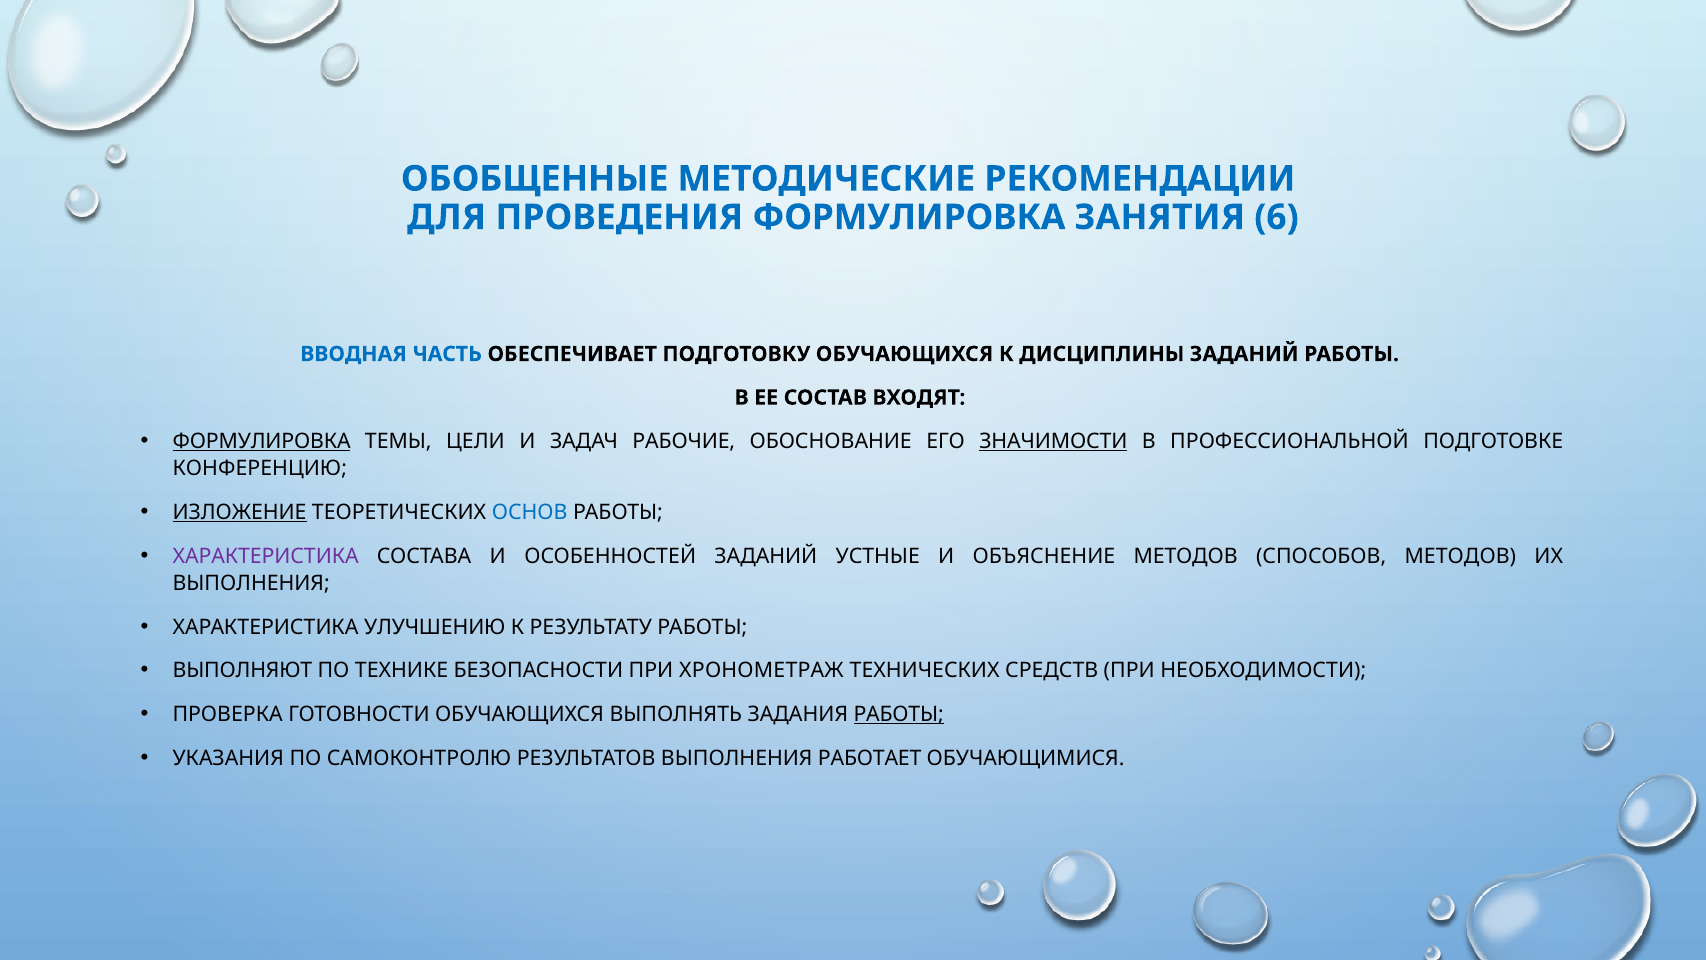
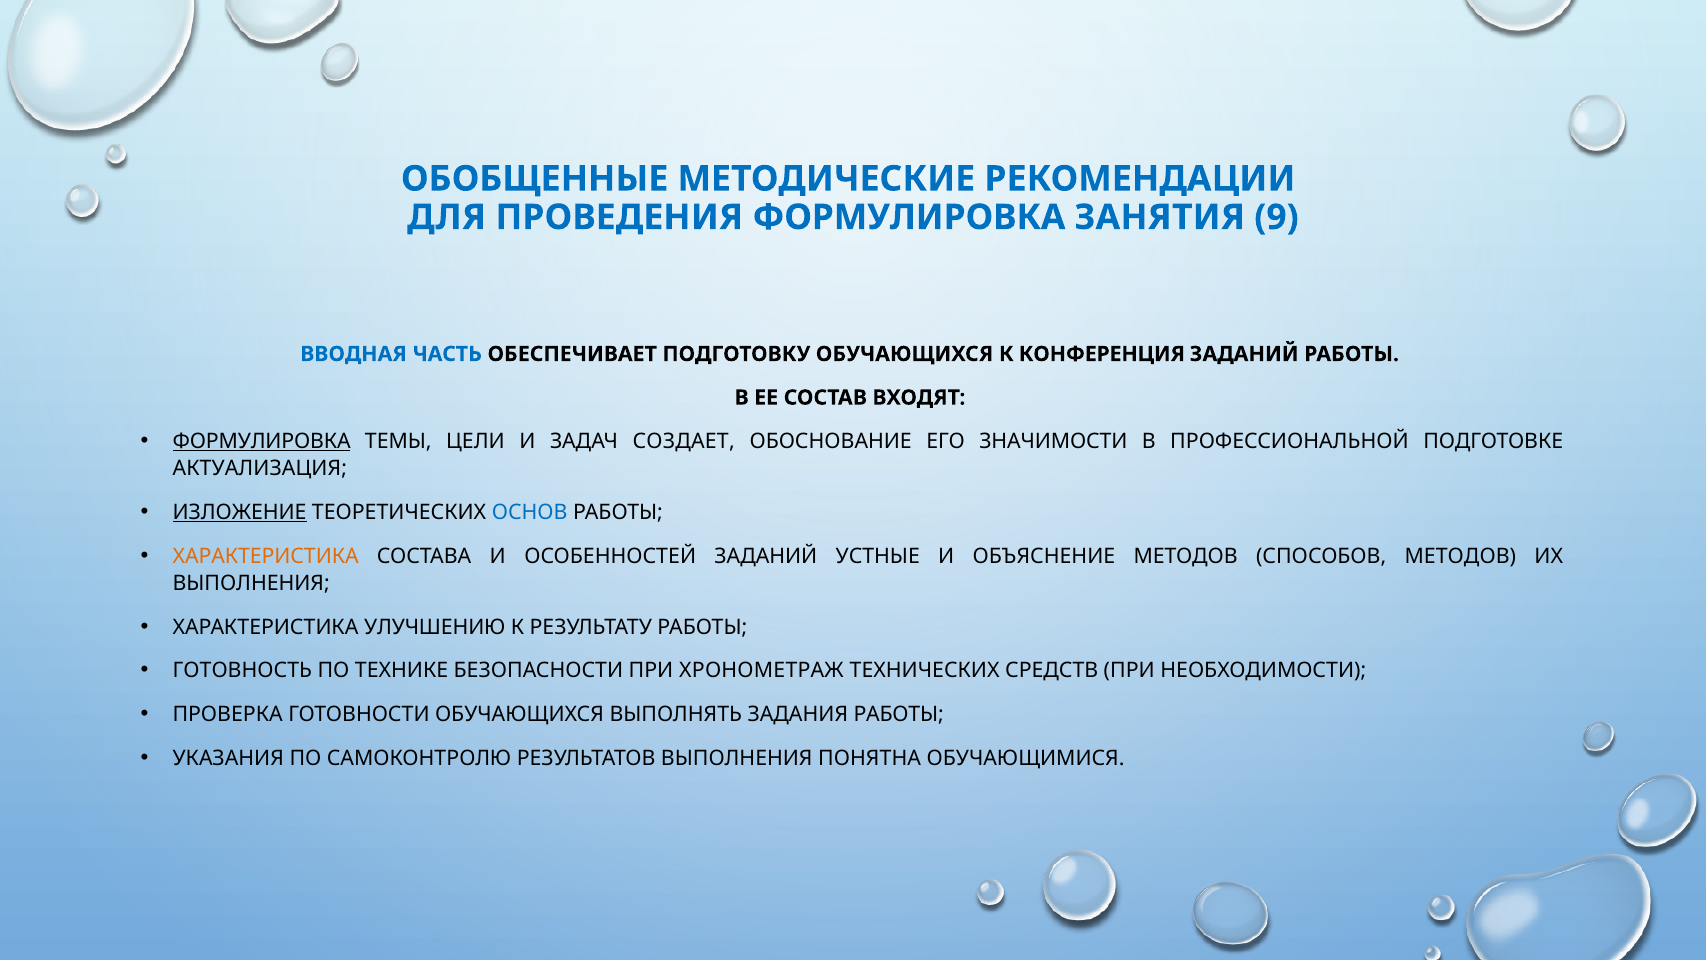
6: 6 -> 9
ДИСЦИПЛИНЫ: ДИСЦИПЛИНЫ -> КОНФЕРЕНЦИЯ
РАБОЧИЕ: РАБОЧИЕ -> СОЗДАЕТ
ЗНАЧИМОСТИ underline: present -> none
КОНФЕРЕНЦИЮ: КОНФЕРЕНЦИЮ -> АКТУАЛИЗАЦИЯ
ХАРАКТЕРИСТИКА at (266, 556) colour: purple -> orange
ВЫПОЛНЯЮТ: ВЫПОЛНЯЮТ -> ГОТОВНОСТЬ
РАБОТЫ at (899, 714) underline: present -> none
РАБОТАЕТ: РАБОТАЕТ -> ПОНЯТНА
